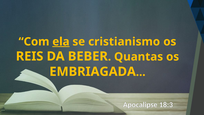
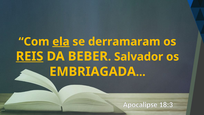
cristianismo: cristianismo -> derramaram
REIS underline: none -> present
Quantas: Quantas -> Salvador
